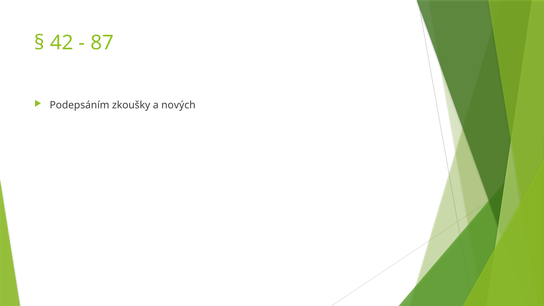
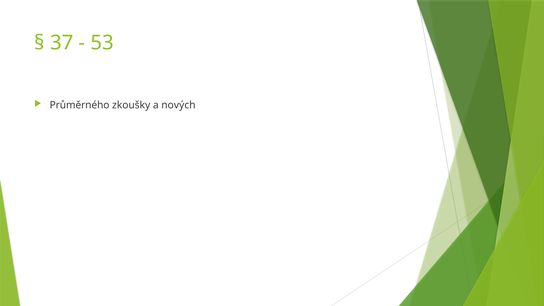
42: 42 -> 37
87: 87 -> 53
Podepsáním: Podepsáním -> Průměrného
